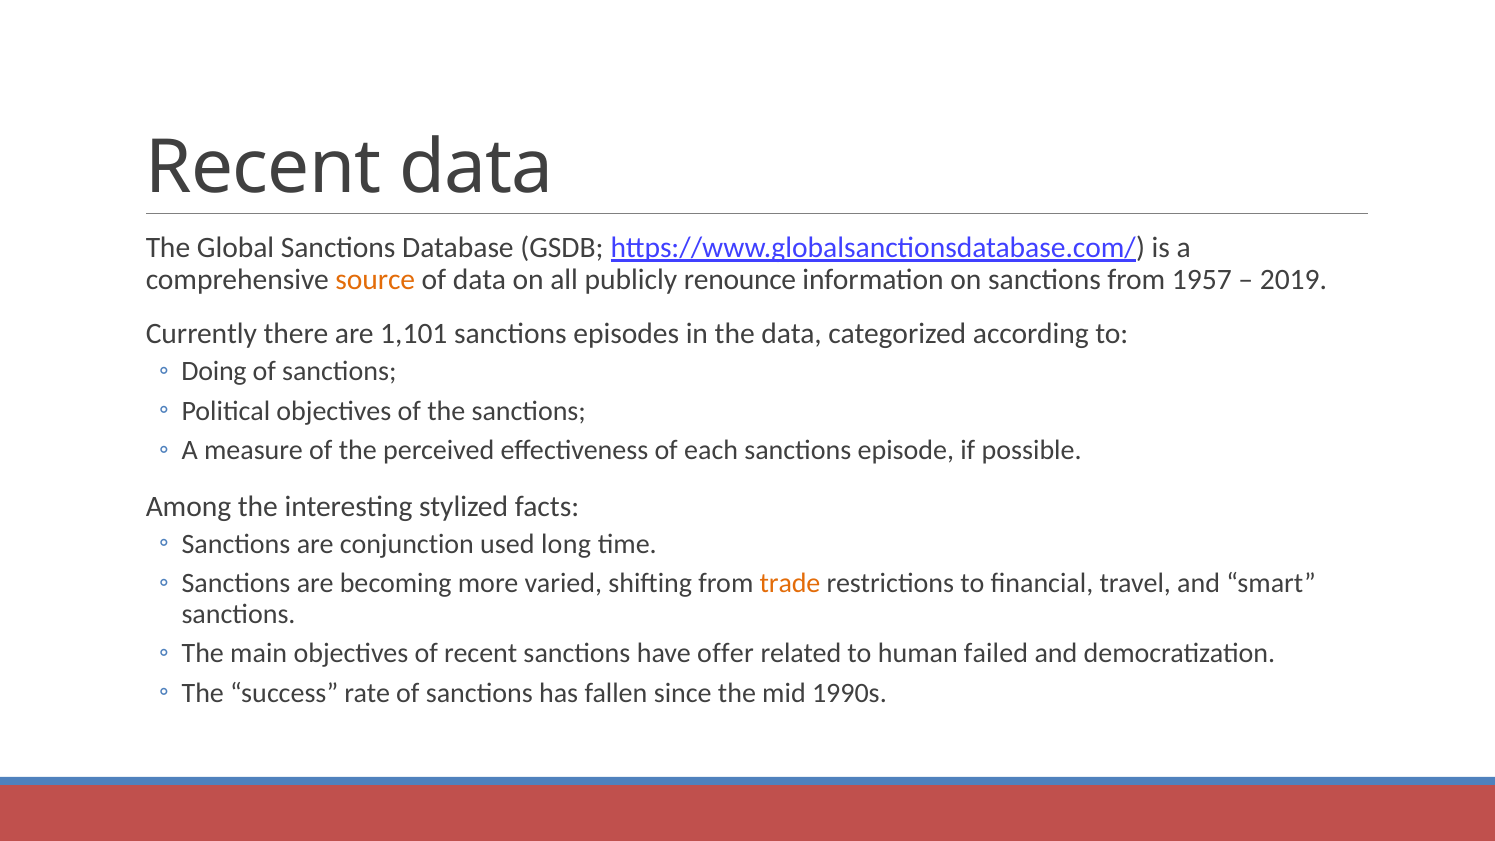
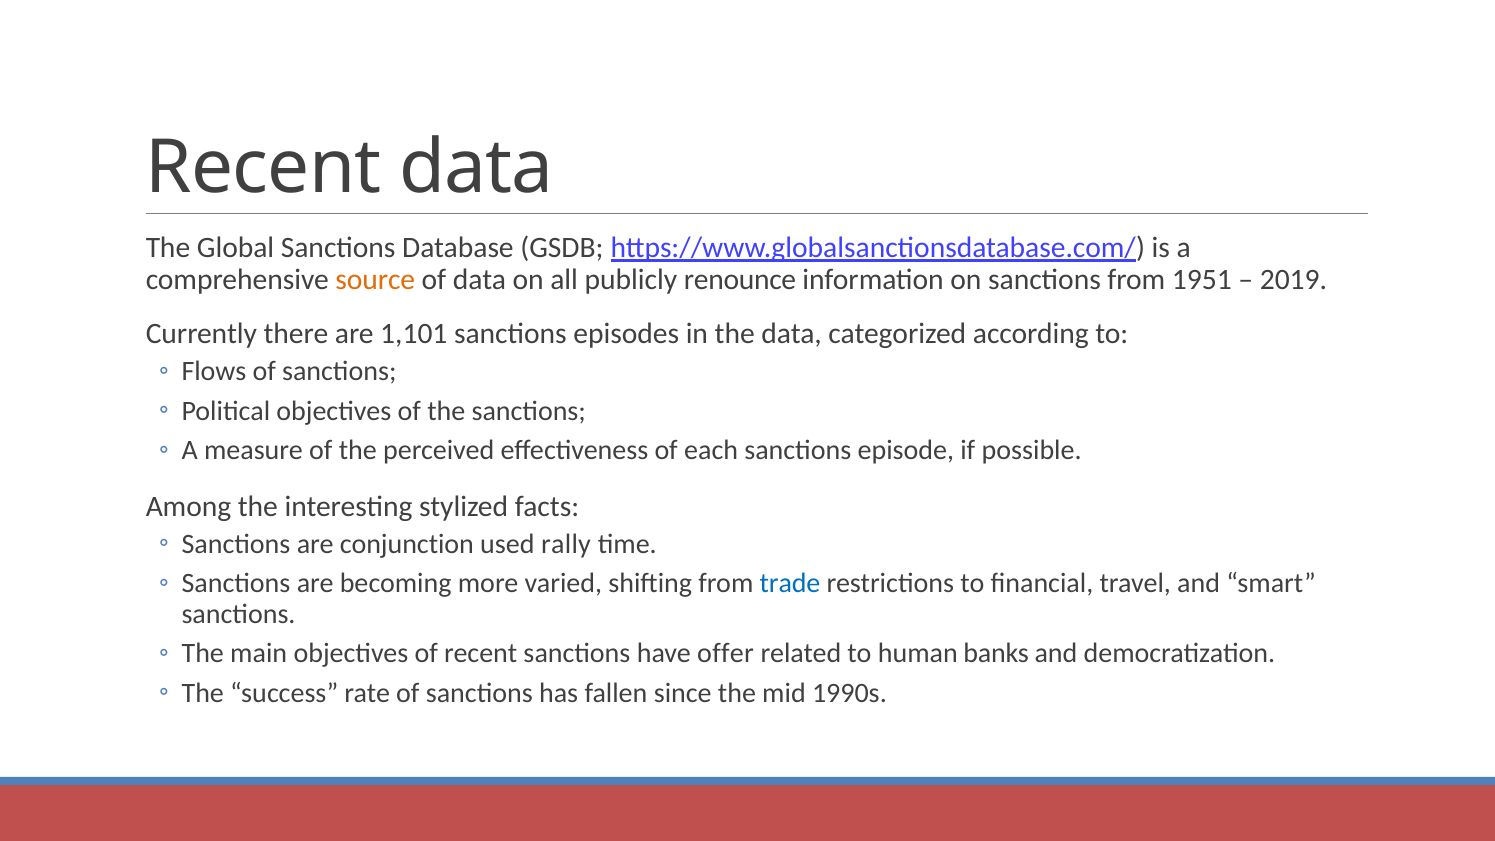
1957: 1957 -> 1951
Doing: Doing -> Flows
long: long -> rally
trade colour: orange -> blue
failed: failed -> banks
